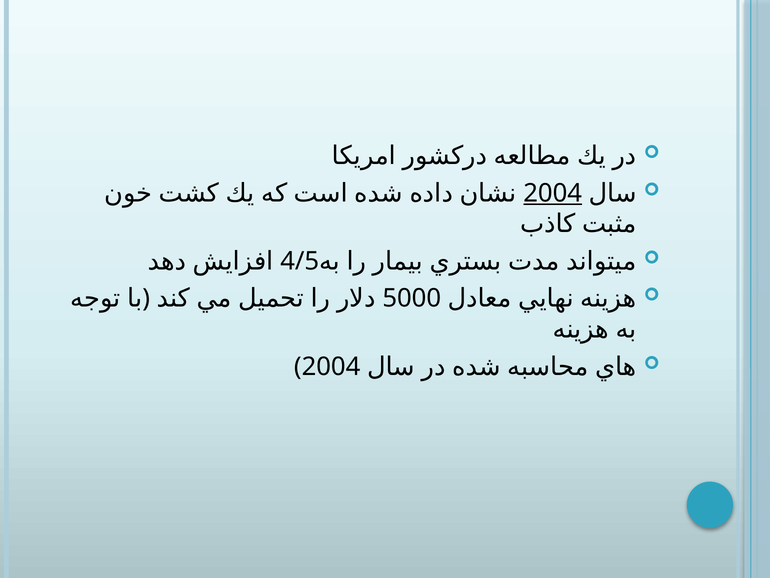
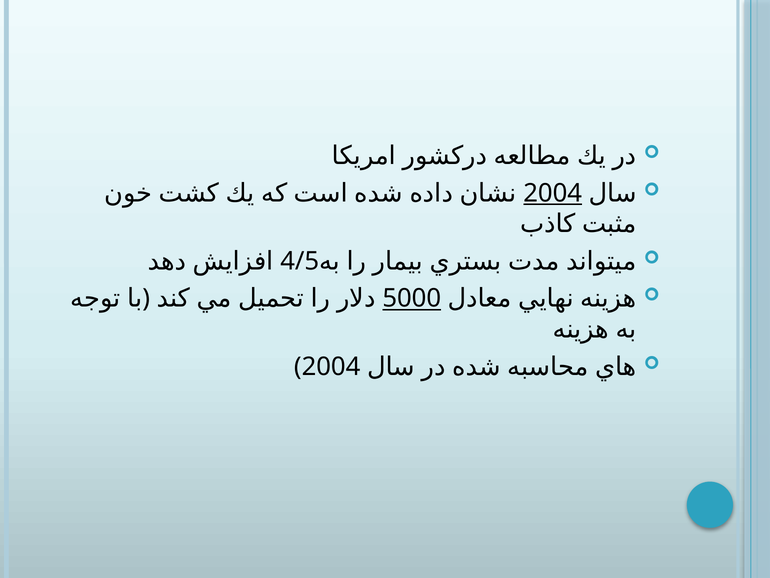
5000 underline: none -> present
